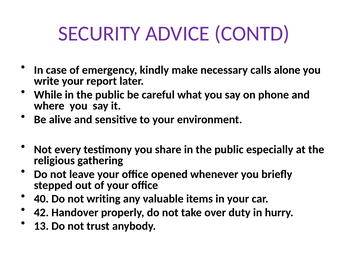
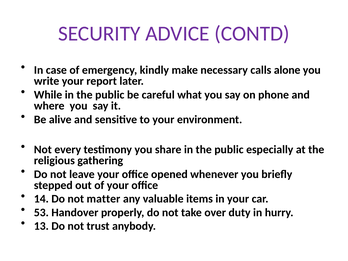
40: 40 -> 14
writing: writing -> matter
42: 42 -> 53
